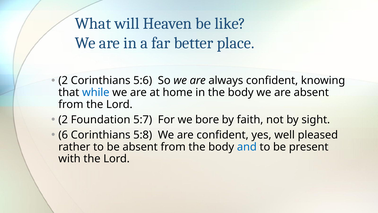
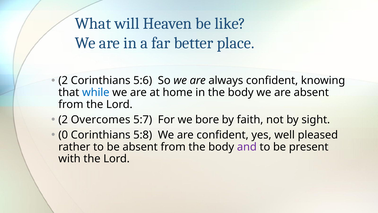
Foundation: Foundation -> Overcomes
6: 6 -> 0
and colour: blue -> purple
